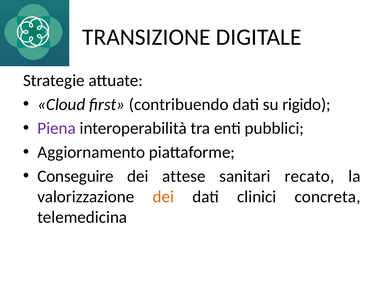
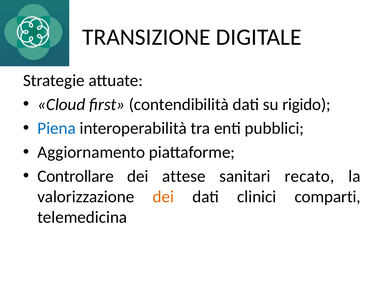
contribuendo: contribuendo -> contendibilità
Piena colour: purple -> blue
Conseguire: Conseguire -> Controllare
concreta: concreta -> comparti
